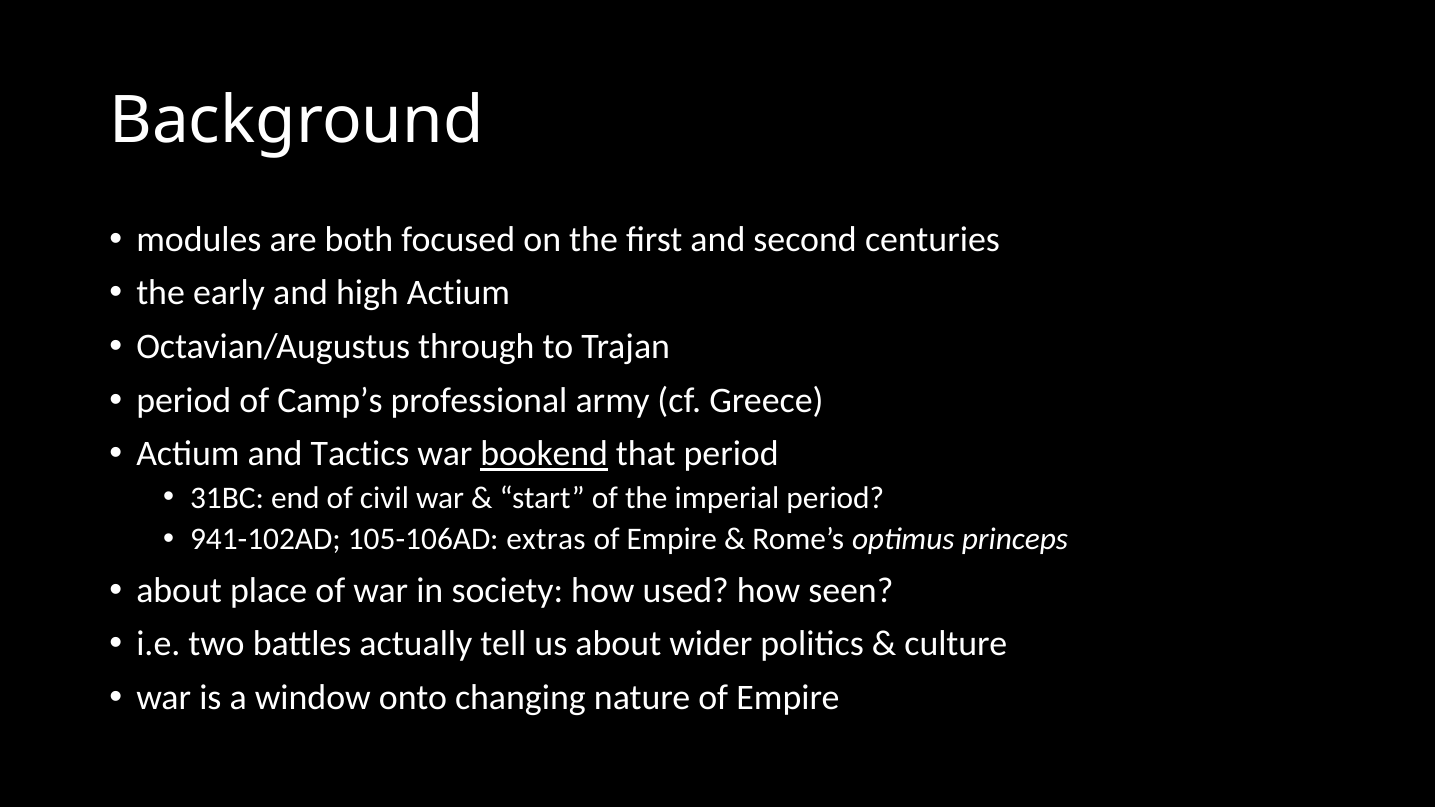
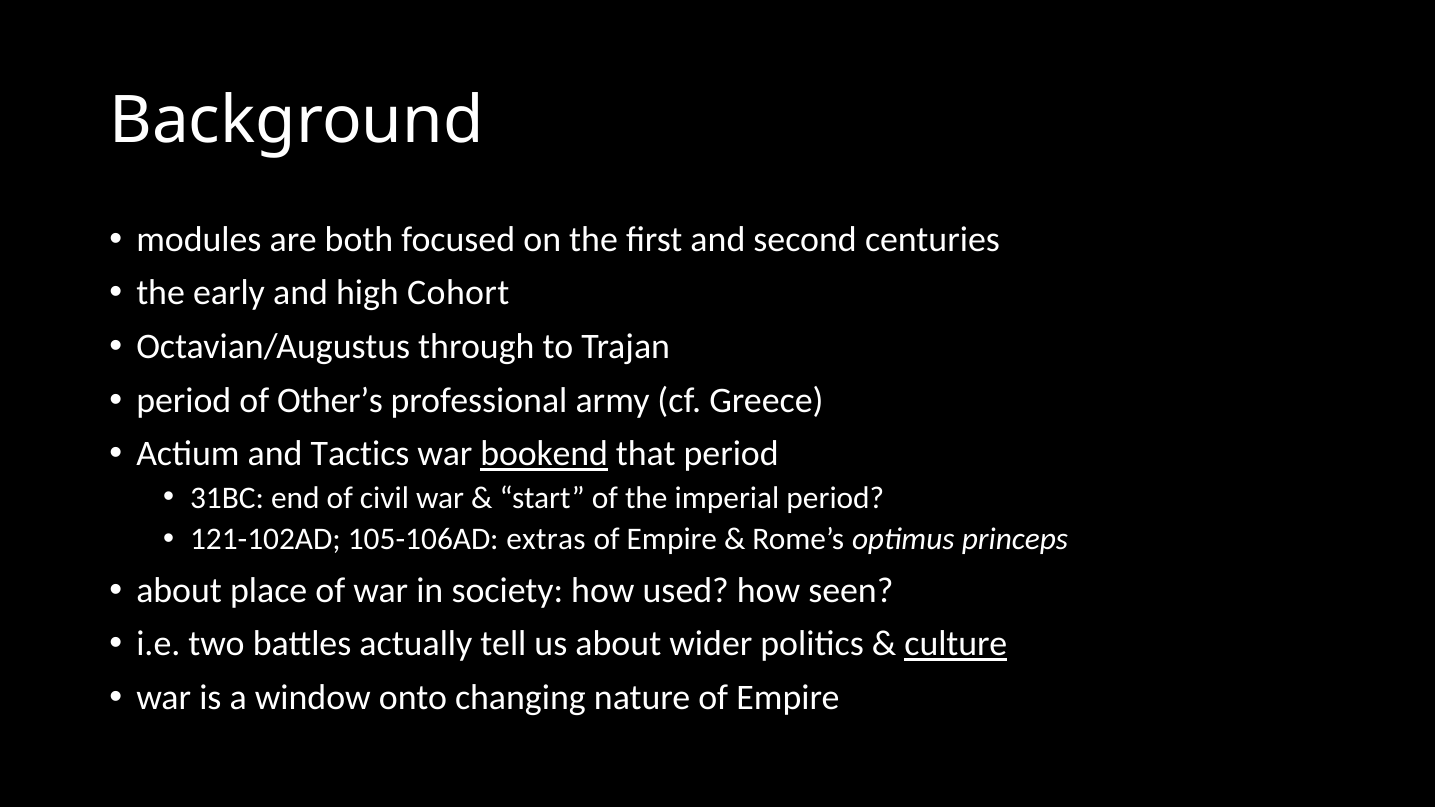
high Actium: Actium -> Cohort
Camp’s: Camp’s -> Other’s
941-102AD: 941-102AD -> 121-102AD
culture underline: none -> present
